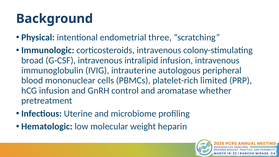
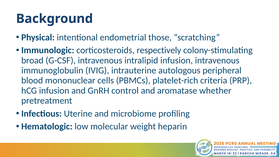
three: three -> those
corticosteroids intravenous: intravenous -> respectively
limited: limited -> criteria
